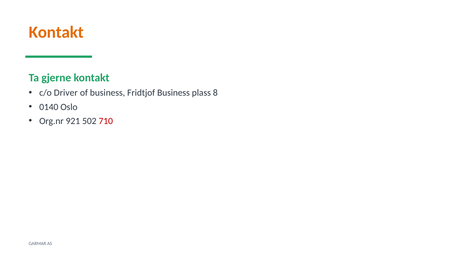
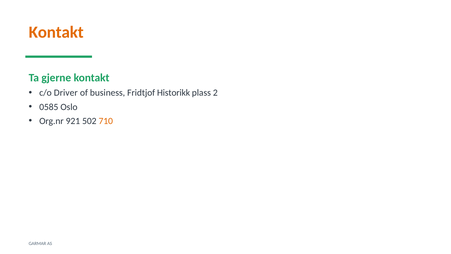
Fridtjof Business: Business -> Historikk
8: 8 -> 2
0140: 0140 -> 0585
710 colour: red -> orange
